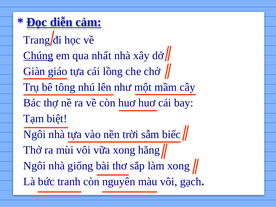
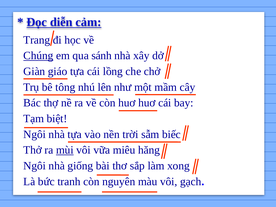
nhất: nhất -> sánh
mùi underline: none -> present
vữa xong: xong -> miêu
